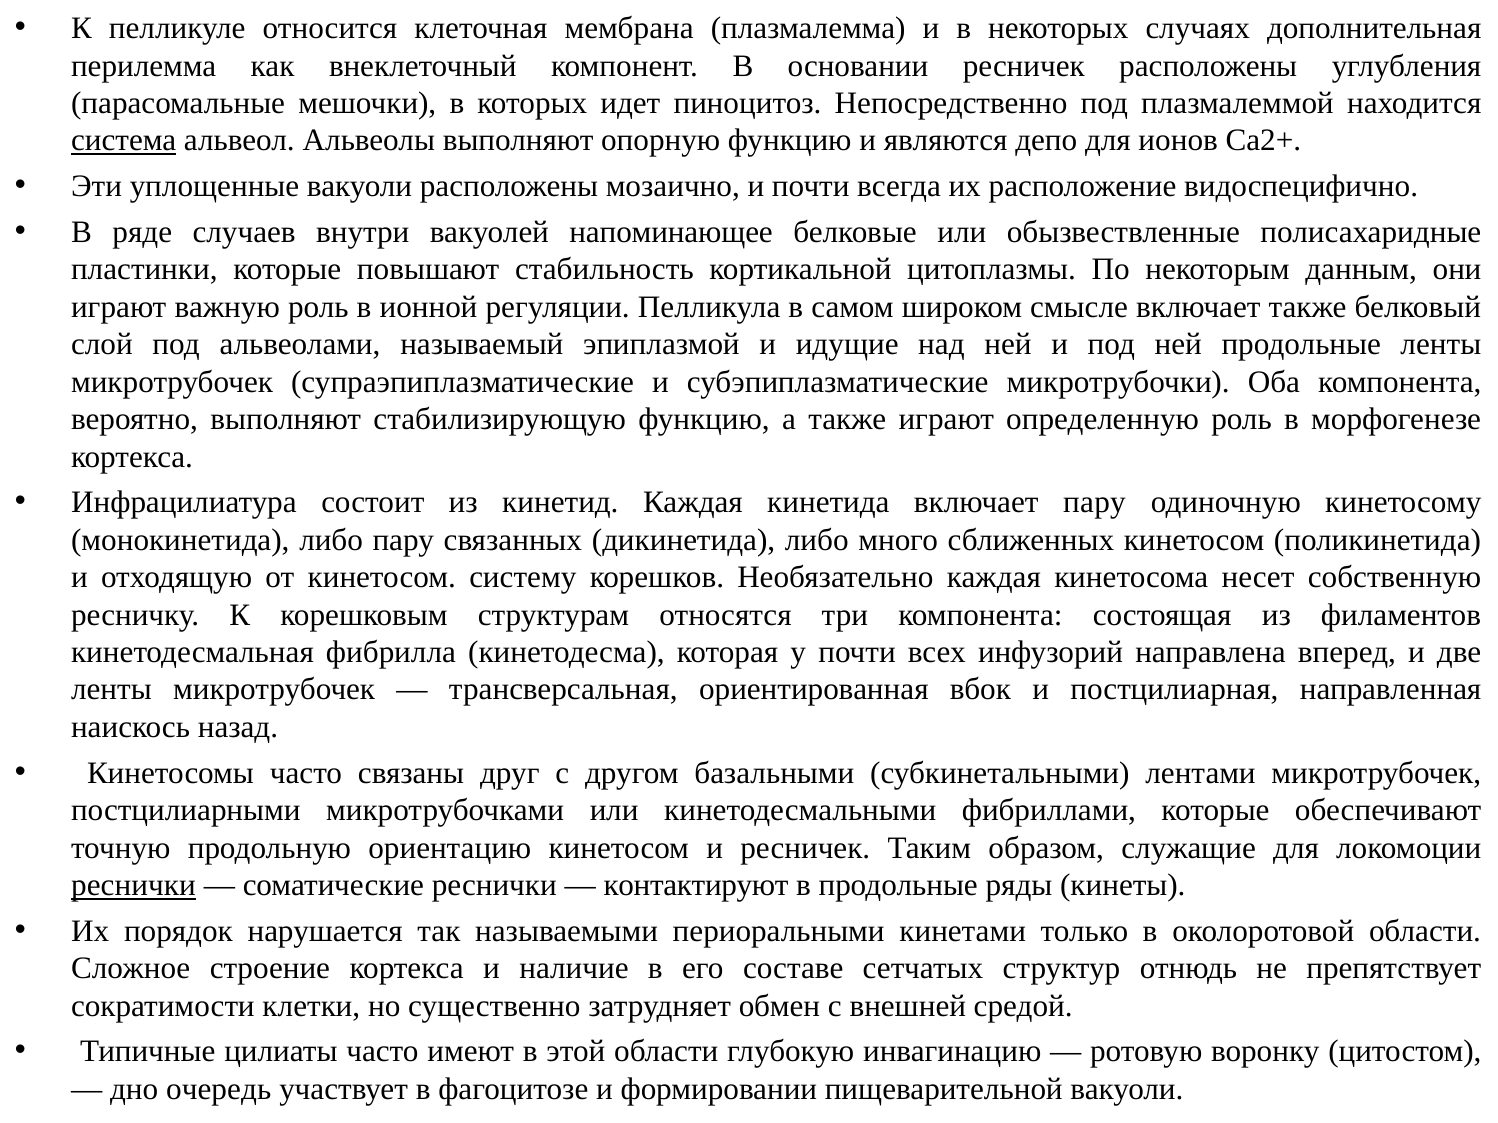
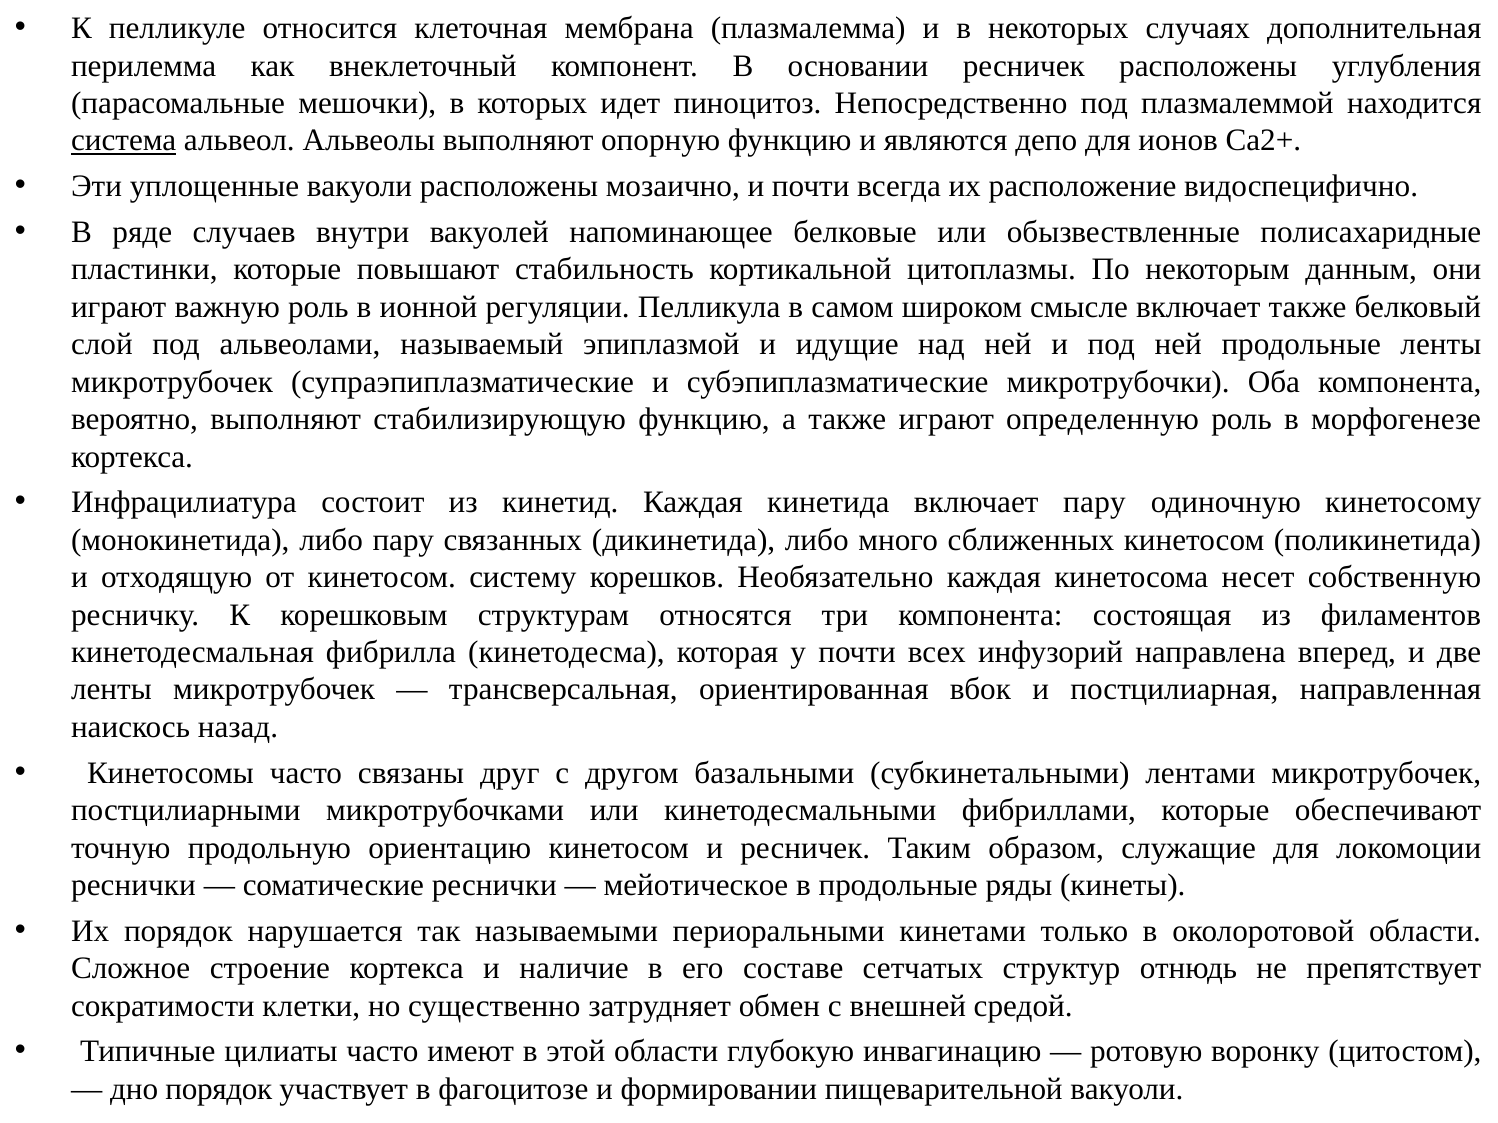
реснички at (133, 886) underline: present -> none
контактируют: контактируют -> мейотическое
дно очередь: очередь -> порядок
